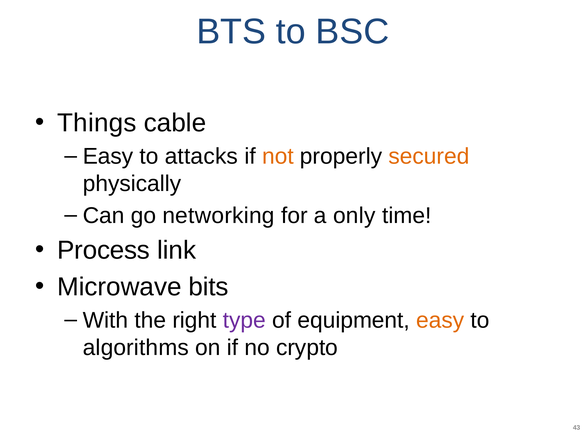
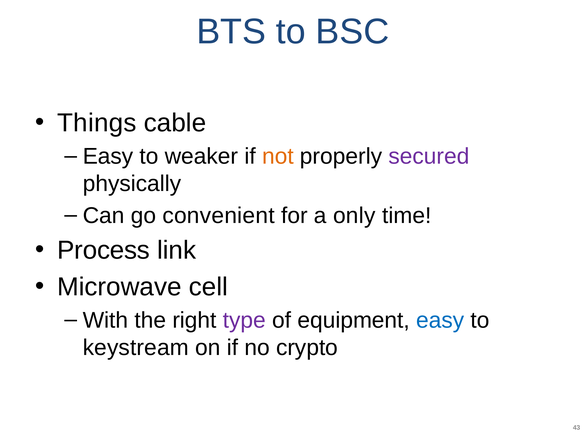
attacks: attacks -> weaker
secured colour: orange -> purple
networking: networking -> convenient
bits: bits -> cell
easy at (440, 321) colour: orange -> blue
algorithms: algorithms -> keystream
